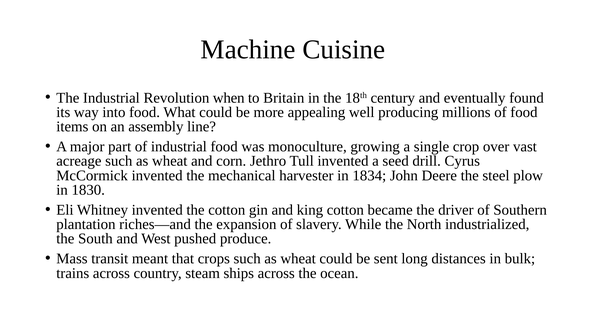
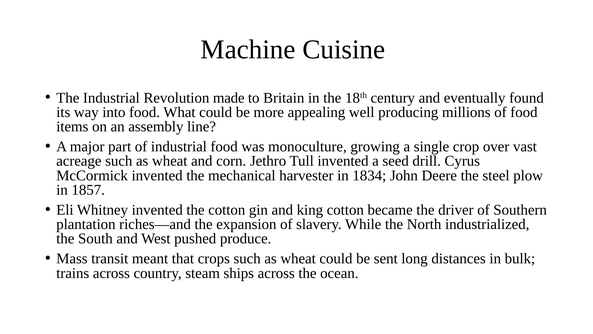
when: when -> made
1830: 1830 -> 1857
